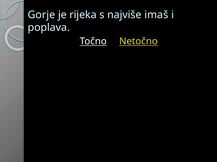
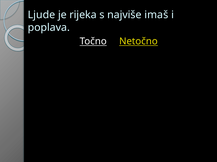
Gorje: Gorje -> Ljude
